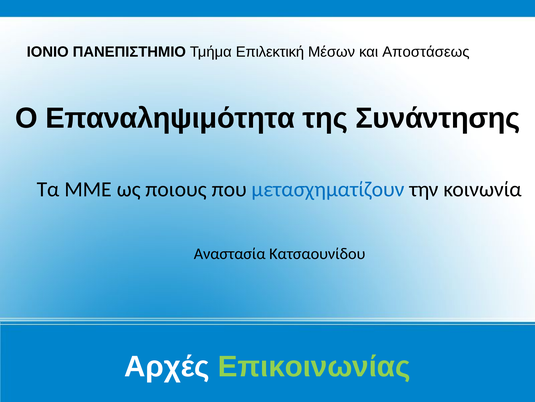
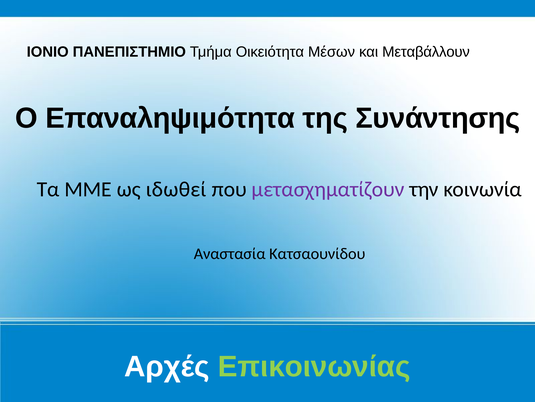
Επιλεκτική: Επιλεκτική -> Οικειότητα
Αποστάσεως: Αποστάσεως -> Μεταβάλλουν
ποιους: ποιους -> ιδωθεί
μετασχηματίζουν colour: blue -> purple
